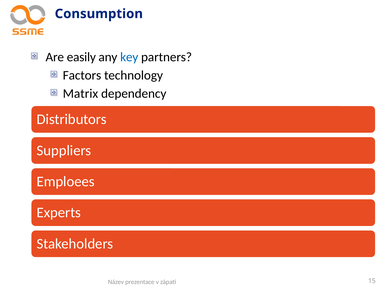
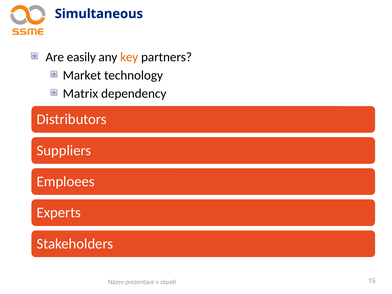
Consumption: Consumption -> Simultaneous
key colour: blue -> orange
Factors: Factors -> Market
